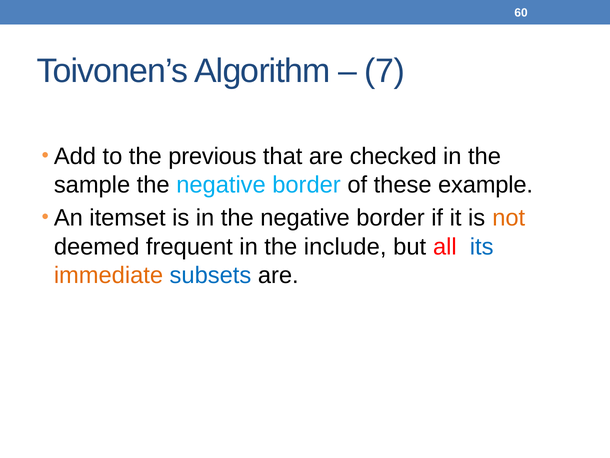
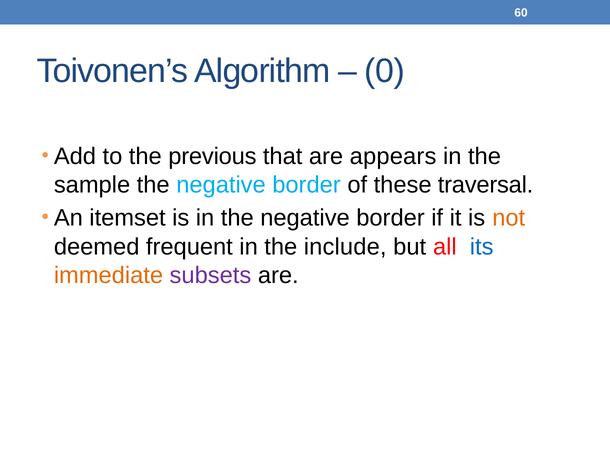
7: 7 -> 0
checked: checked -> appears
example: example -> traversal
subsets colour: blue -> purple
